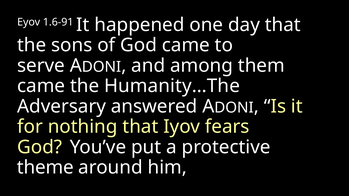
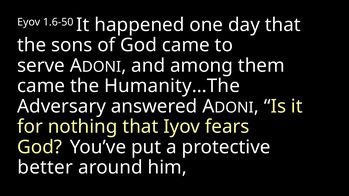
1.6-91: 1.6-91 -> 1.6-50
theme: theme -> better
